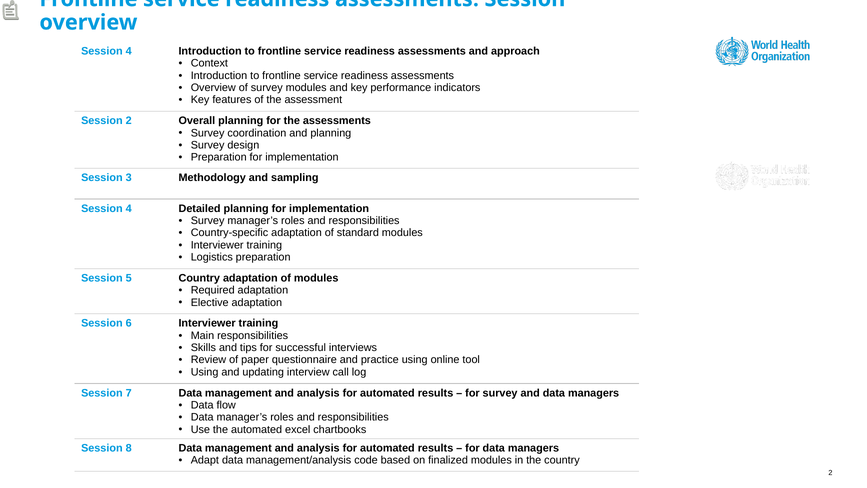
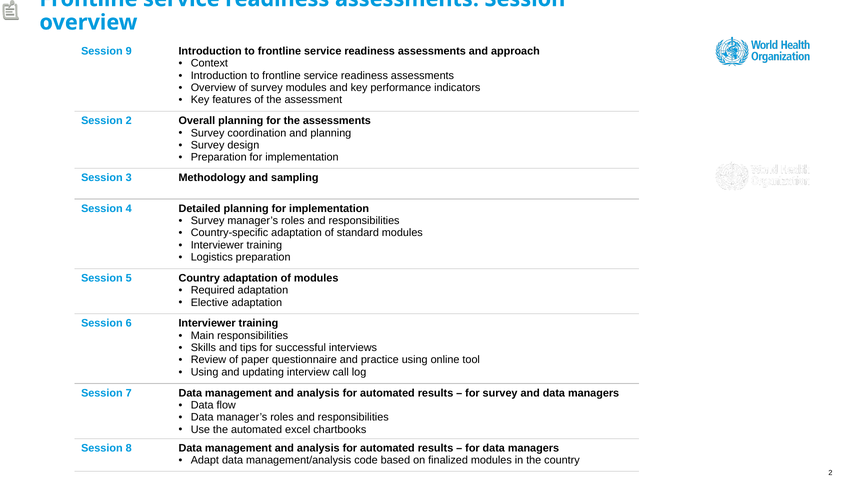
4 at (129, 51): 4 -> 9
